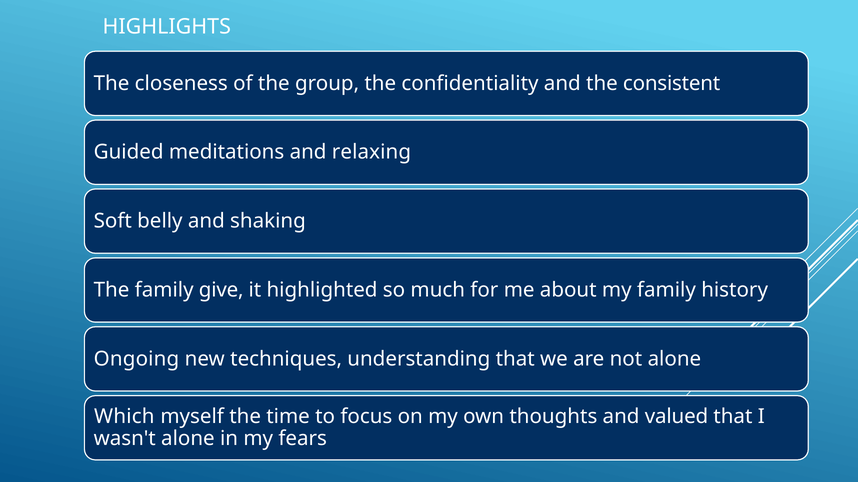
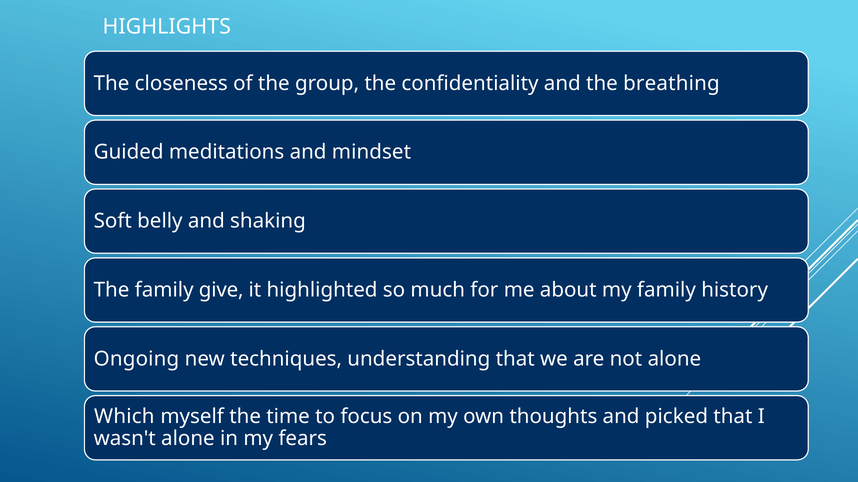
consistent: consistent -> breathing
relaxing: relaxing -> mindset
valued: valued -> picked
